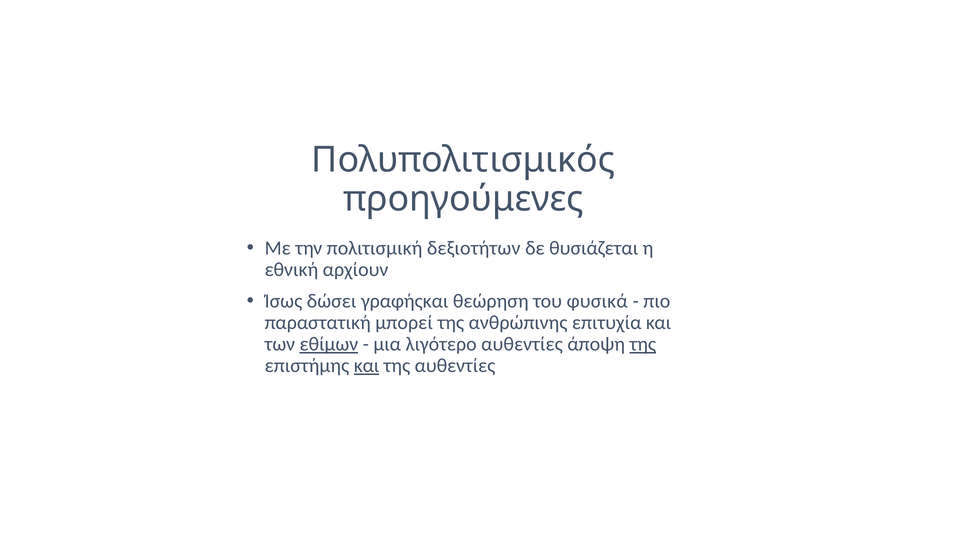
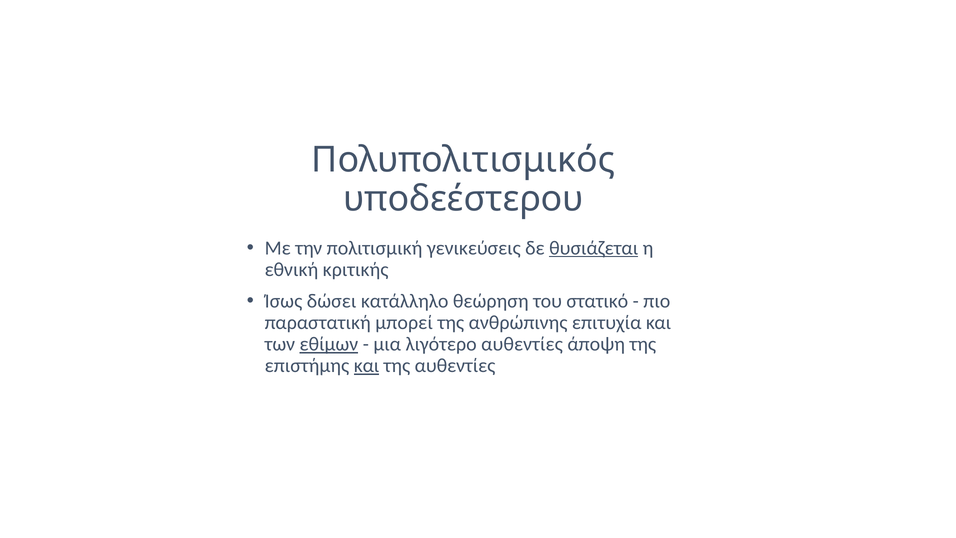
προηγούμενες: προηγούμενες -> υποδεέστερου
δεξιοτήτων: δεξιοτήτων -> γενικεύσεις
θυσιάζεται underline: none -> present
αρχίουν: αρχίουν -> κριτικής
γραφήςκαι: γραφήςκαι -> κατάλληλο
φυσικά: φυσικά -> στατικό
της at (643, 344) underline: present -> none
